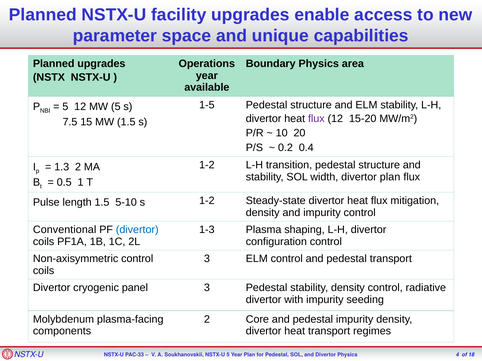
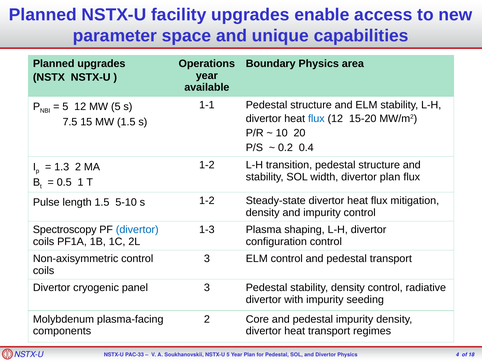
1-5: 1-5 -> 1-1
flux at (316, 119) colour: purple -> blue
Conventional: Conventional -> Spectroscopy
